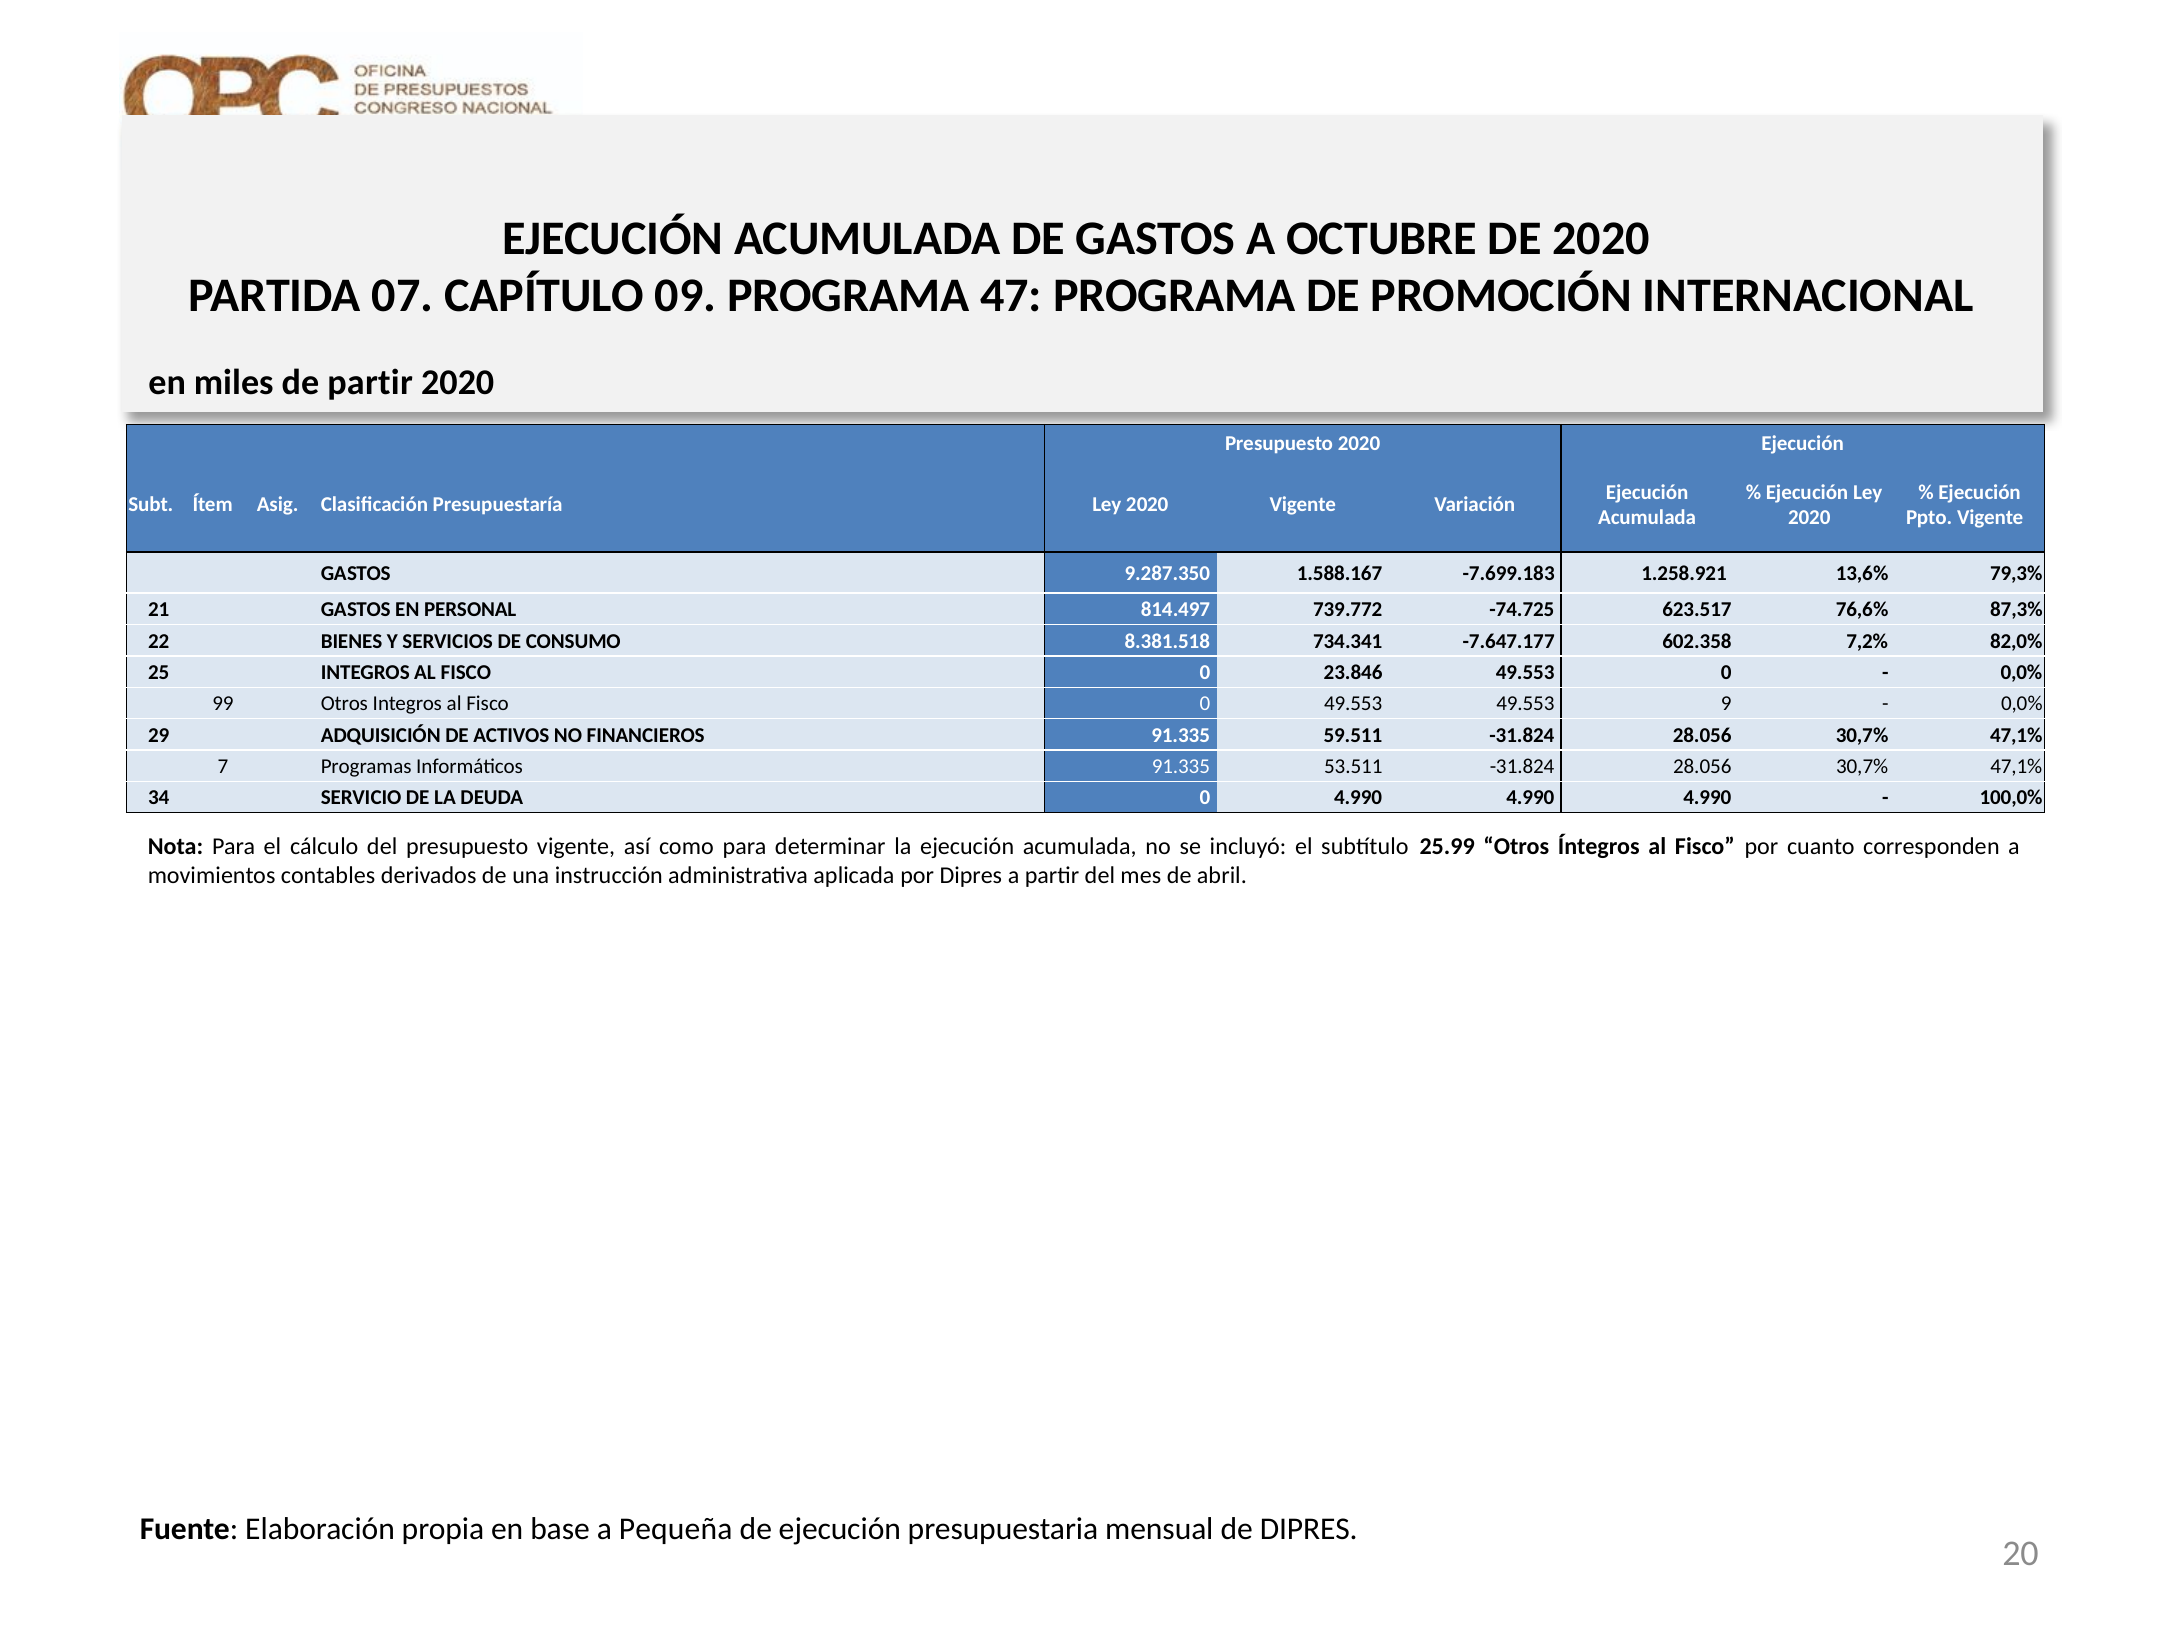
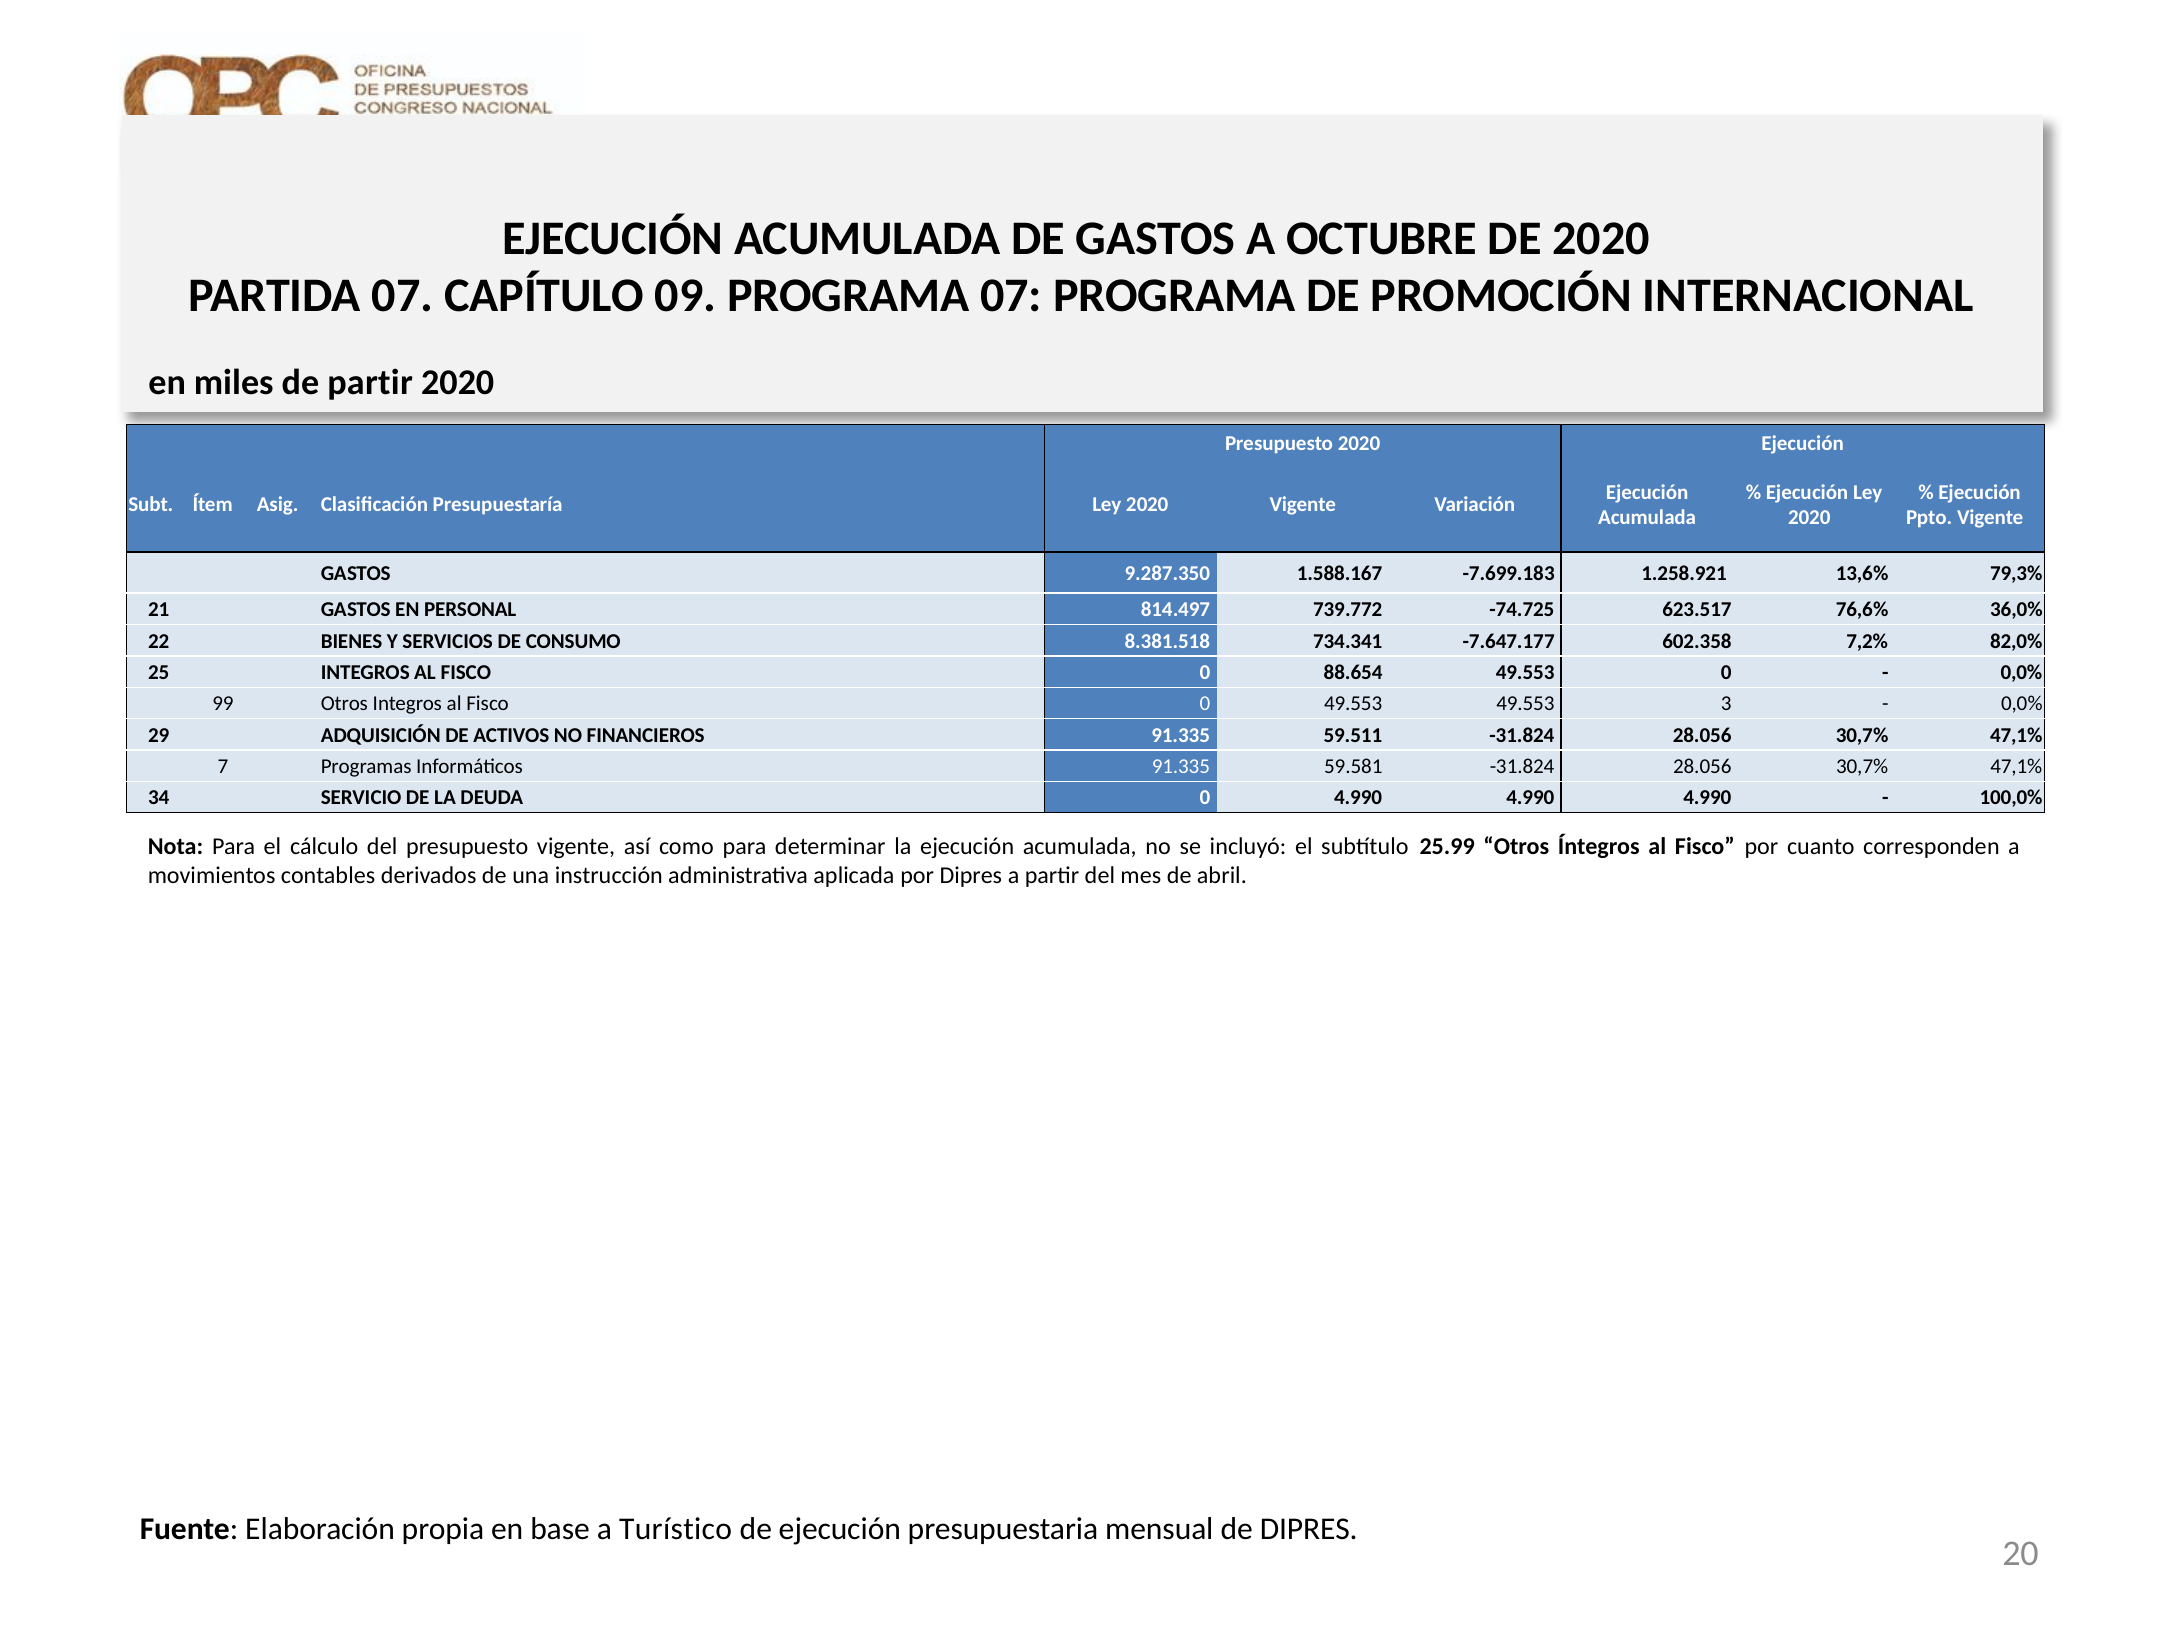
PROGRAMA 47: 47 -> 07
87,3%: 87,3% -> 36,0%
23.846: 23.846 -> 88.654
9: 9 -> 3
53.511: 53.511 -> 59.581
Pequeña: Pequeña -> Turístico
